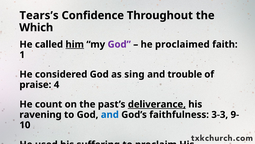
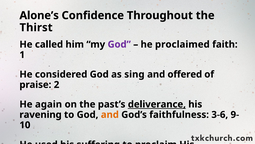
Tears’s: Tears’s -> Alone’s
Which: Which -> Thirst
him underline: present -> none
trouble: trouble -> offered
4: 4 -> 2
count: count -> again
and at (110, 114) colour: blue -> orange
3-3: 3-3 -> 3-6
